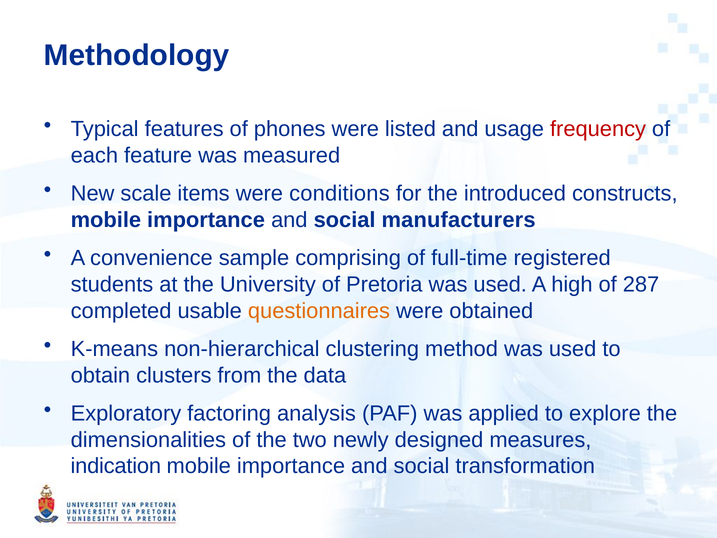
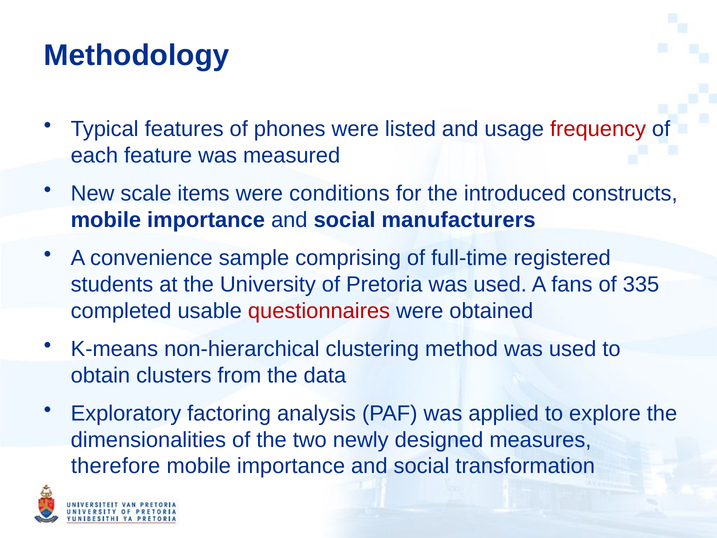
high: high -> fans
287: 287 -> 335
questionnaires colour: orange -> red
indication: indication -> therefore
